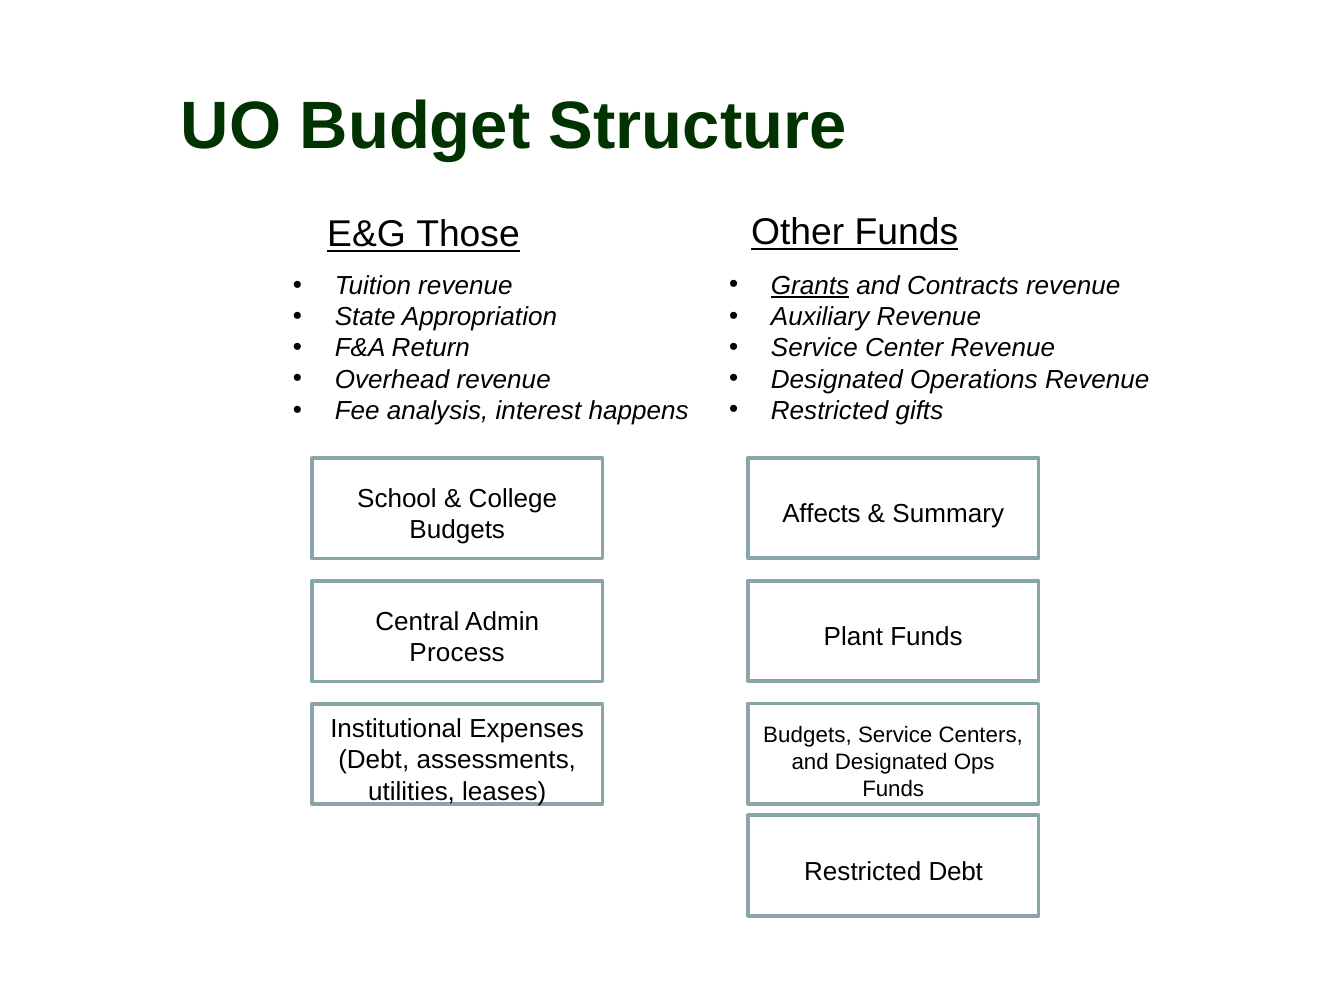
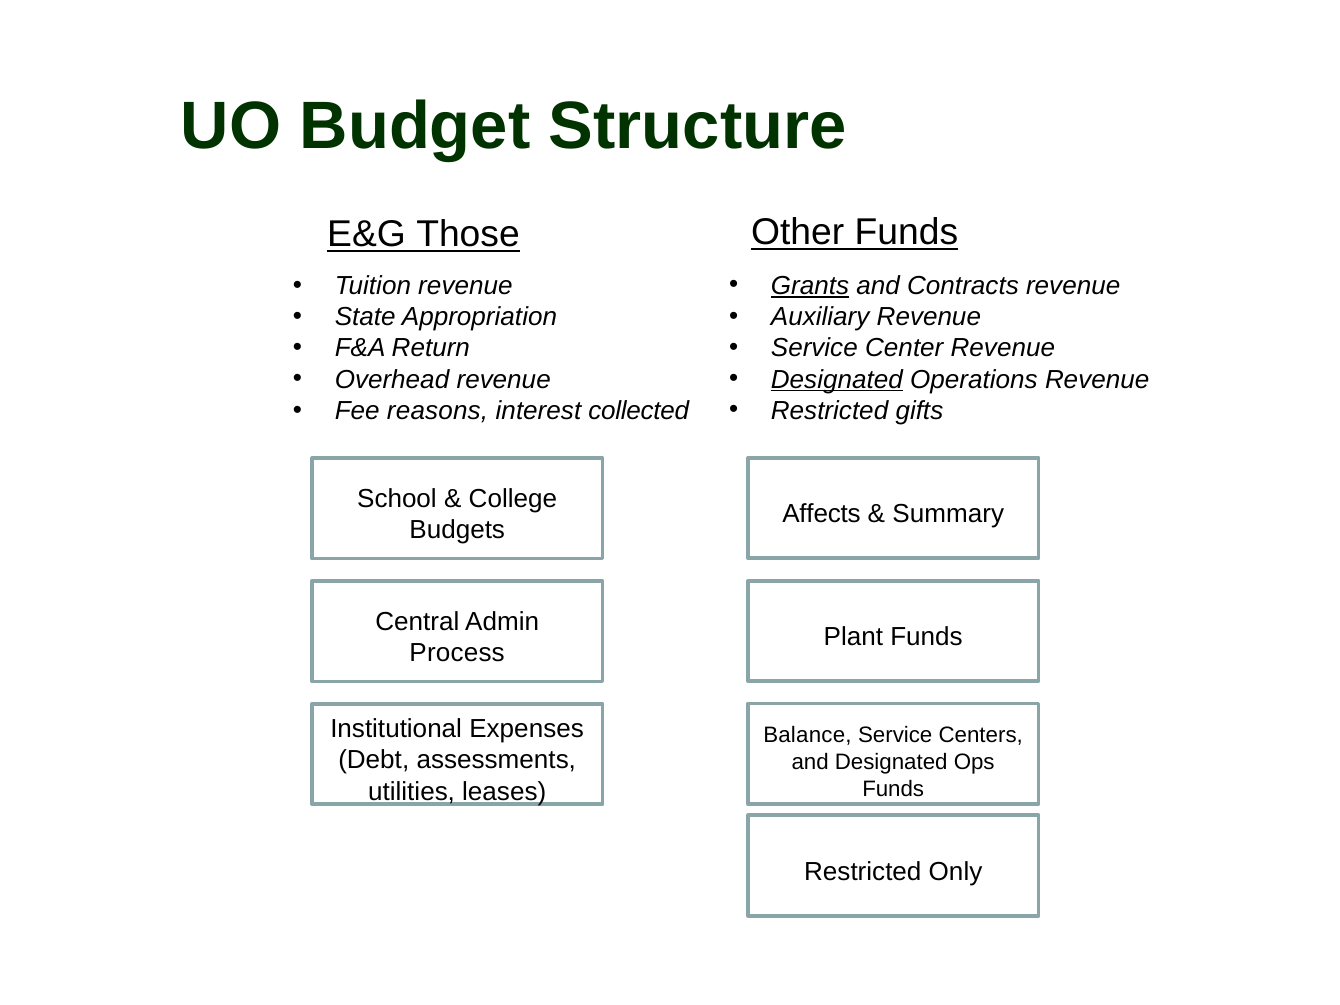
Designated at (837, 379) underline: none -> present
analysis: analysis -> reasons
happens: happens -> collected
Budgets at (808, 735): Budgets -> Balance
Restricted Debt: Debt -> Only
